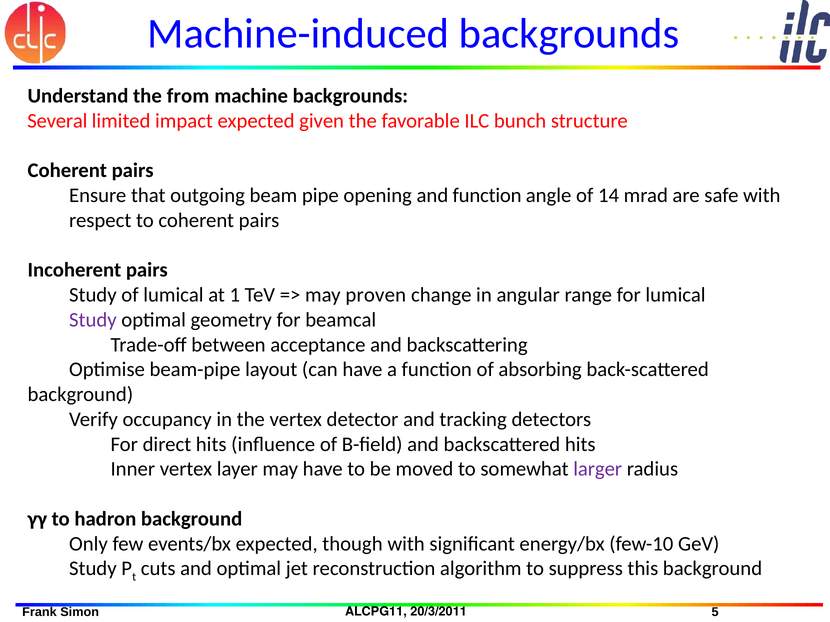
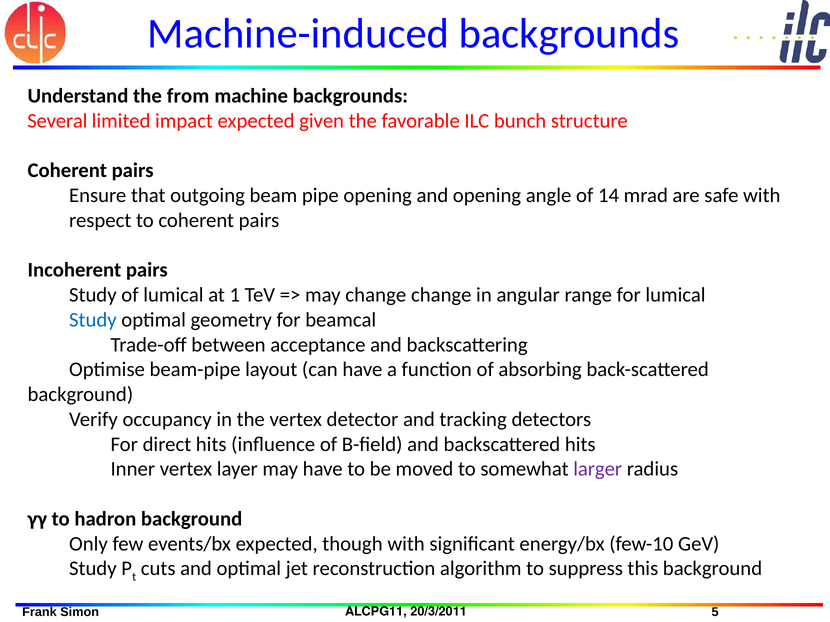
and function: function -> opening
may proven: proven -> change
Study at (93, 320) colour: purple -> blue
